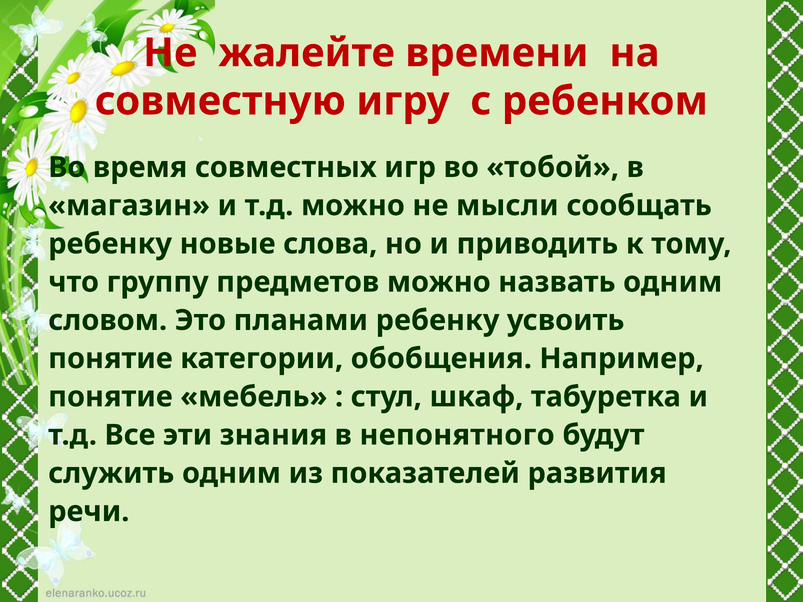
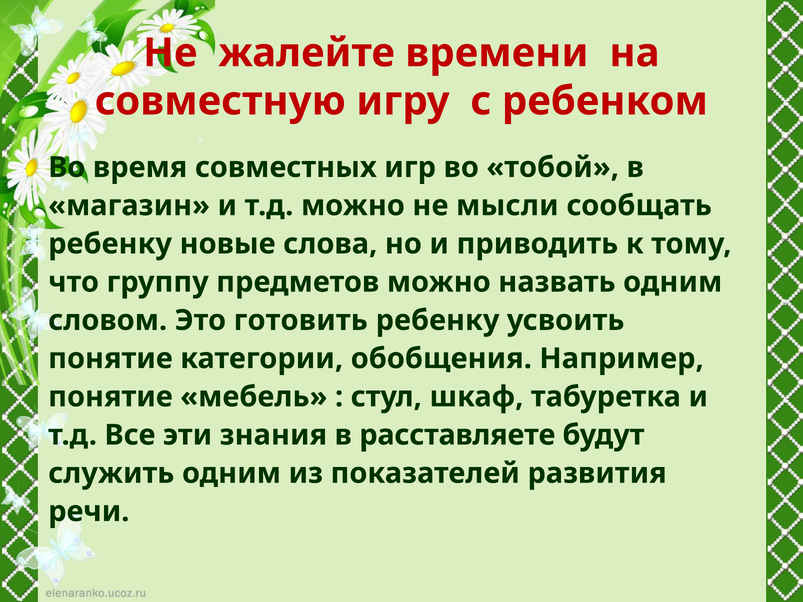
планами: планами -> готовить
непонятного: непонятного -> расставляете
